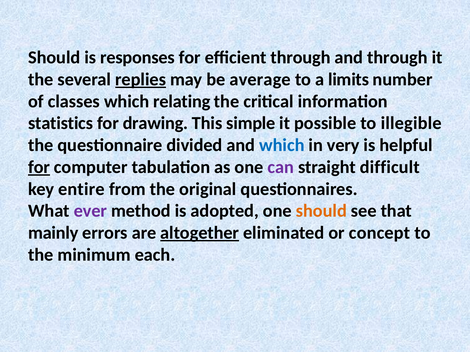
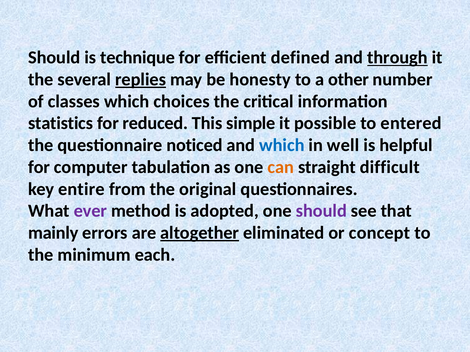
responses: responses -> technique
efficient through: through -> defined
through at (397, 58) underline: none -> present
average: average -> honesty
limits: limits -> other
relating: relating -> choices
drawing: drawing -> reduced
illegible: illegible -> entered
divided: divided -> noticed
very: very -> well
for at (39, 167) underline: present -> none
can colour: purple -> orange
should at (321, 211) colour: orange -> purple
